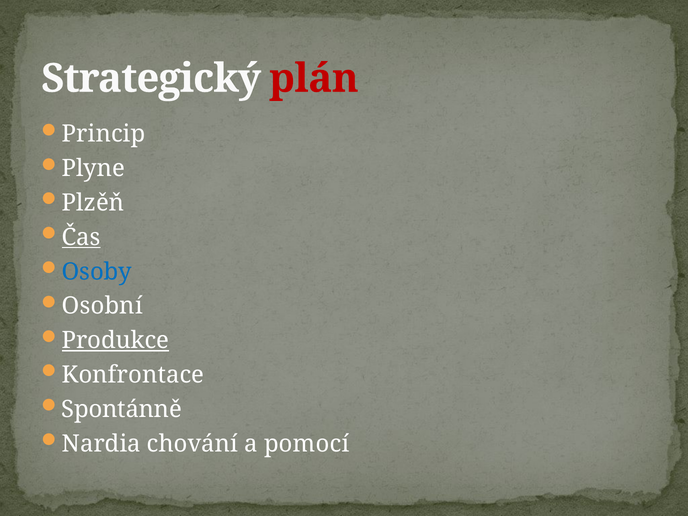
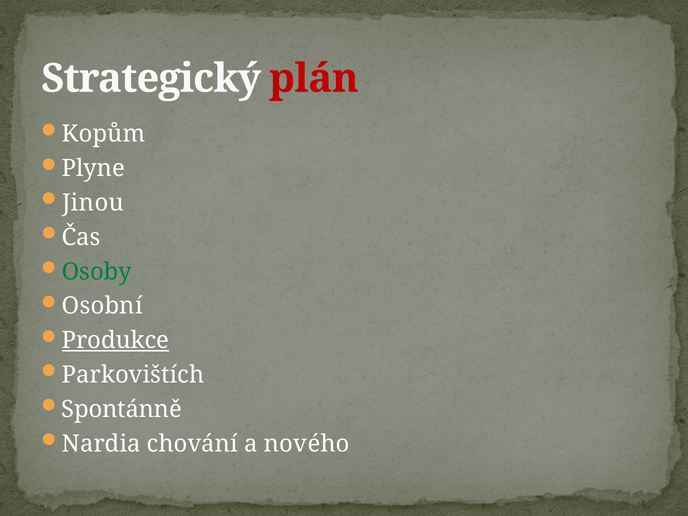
Princip: Princip -> Kopům
Plzěň: Plzěň -> Jinou
Čas underline: present -> none
Osoby colour: blue -> green
Konfrontace: Konfrontace -> Parkovištích
pomocí: pomocí -> nového
